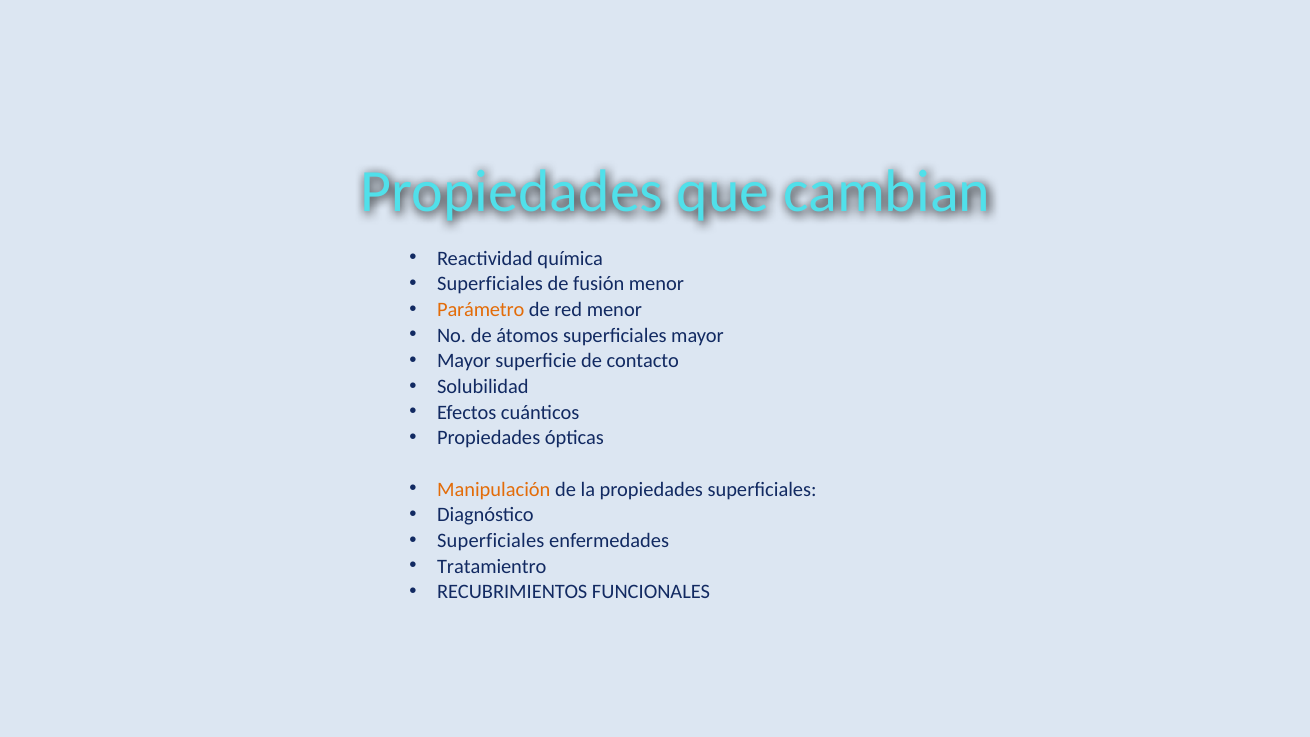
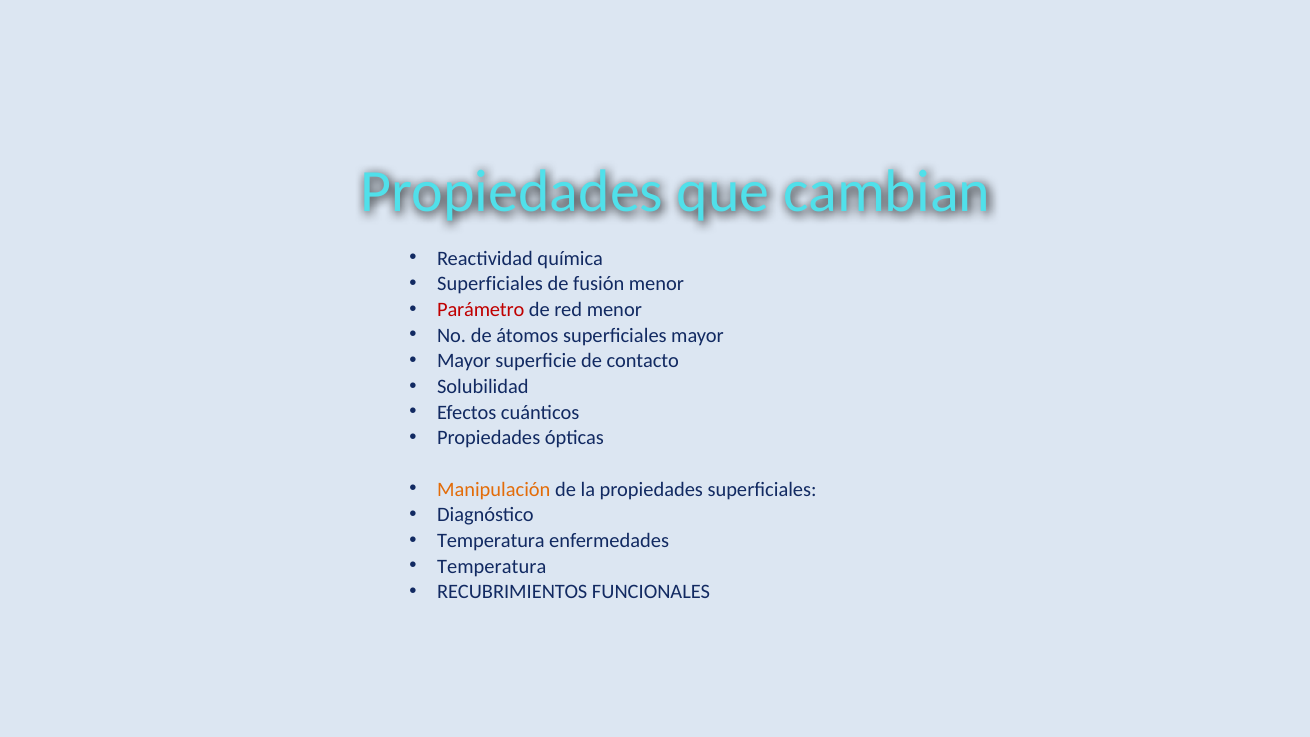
Parámetro colour: orange -> red
Superficiales at (491, 541): Superficiales -> Temperatura
Tratamientro at (492, 566): Tratamientro -> Temperatura
